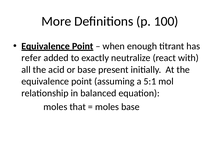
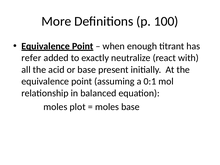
5:1: 5:1 -> 0:1
that: that -> plot
